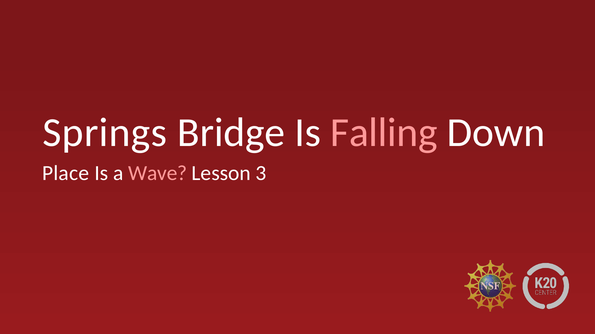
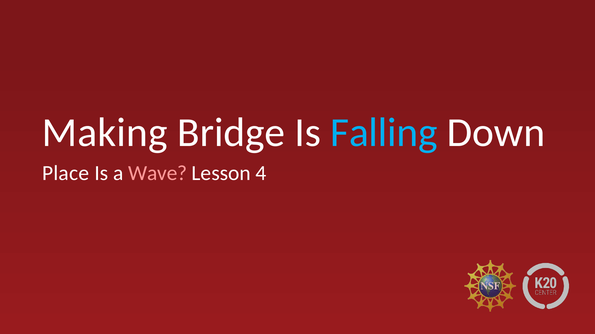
Springs: Springs -> Making
Falling colour: pink -> light blue
3: 3 -> 4
